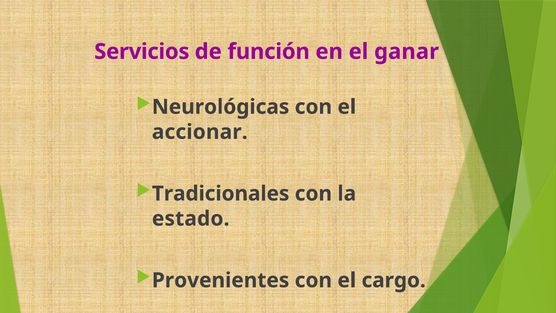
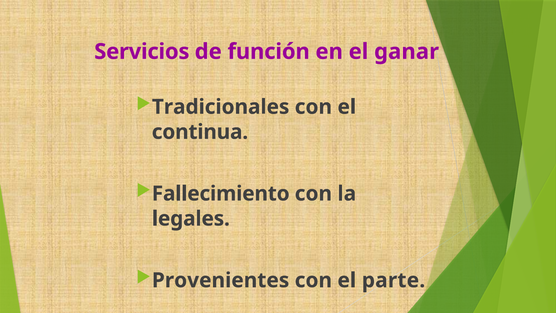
Neurológicas: Neurológicas -> Tradicionales
accionar: accionar -> continua
Tradicionales: Tradicionales -> Fallecimiento
estado: estado -> legales
cargo: cargo -> parte
